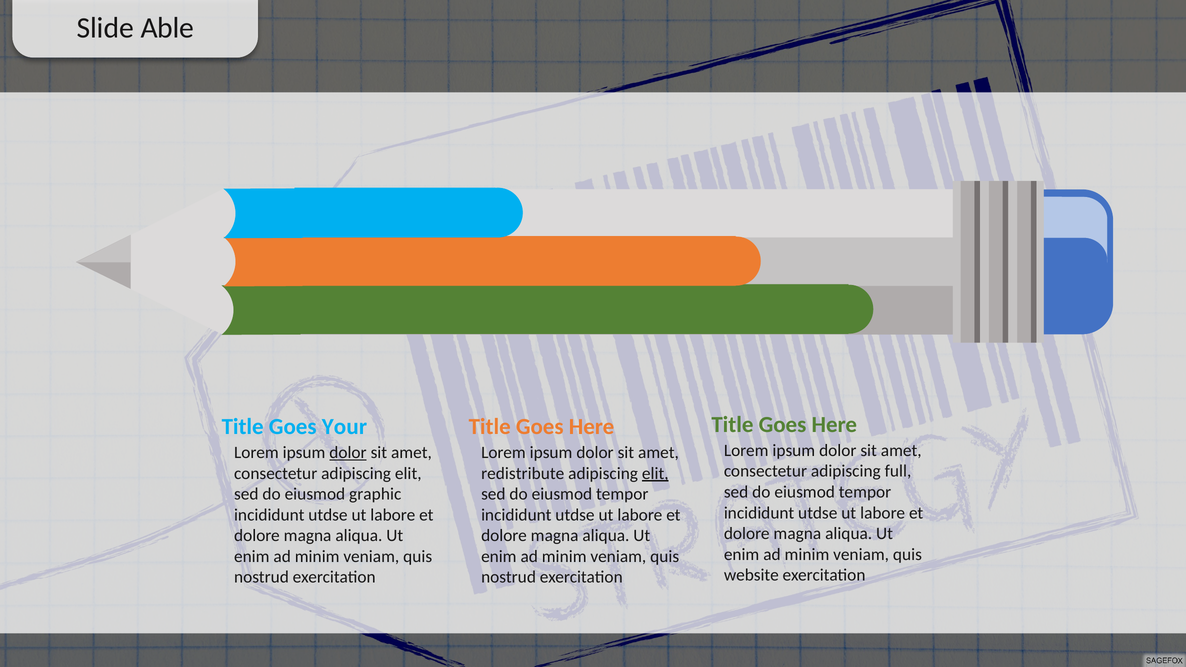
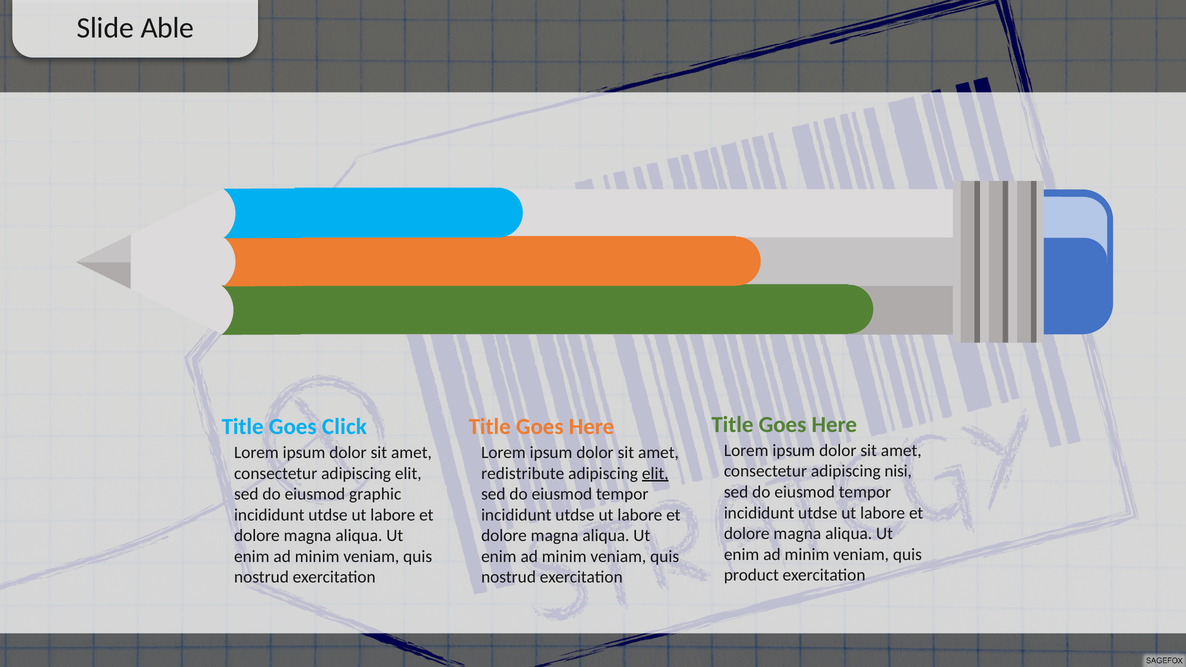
Your: Your -> Click
dolor at (348, 453) underline: present -> none
full: full -> nisi
website: website -> product
